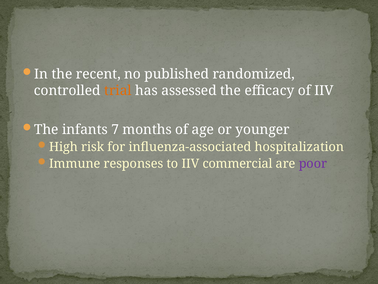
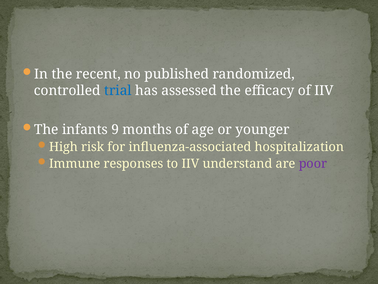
trial colour: orange -> blue
7: 7 -> 9
commercial: commercial -> understand
